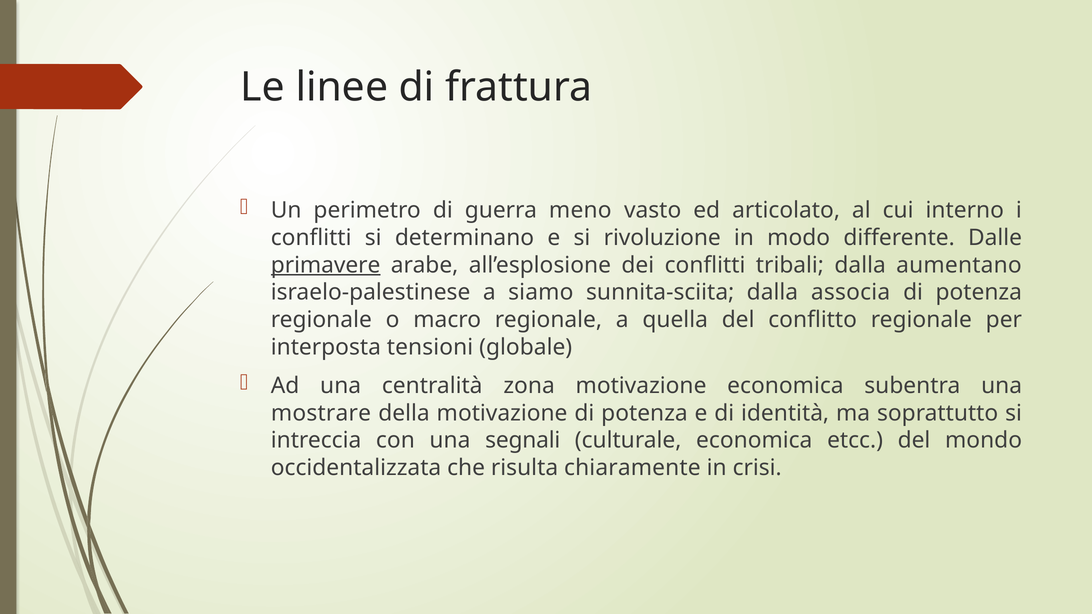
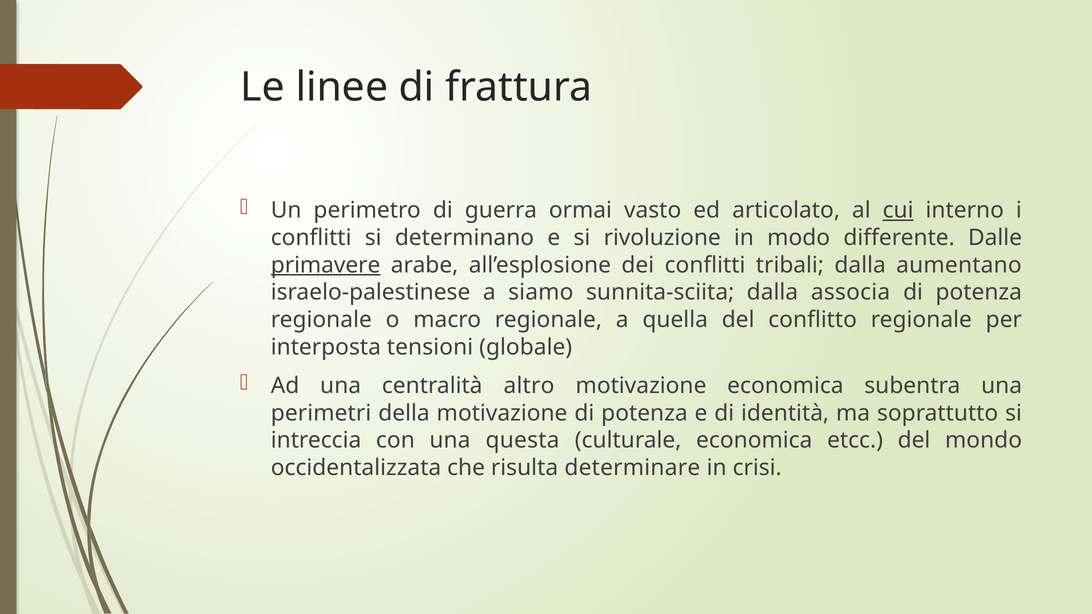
meno: meno -> ormai
cui underline: none -> present
zona: zona -> altro
mostrare: mostrare -> perimetri
segnali: segnali -> questa
chiaramente: chiaramente -> determinare
